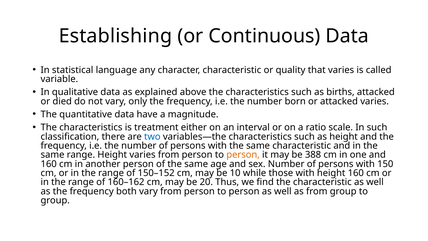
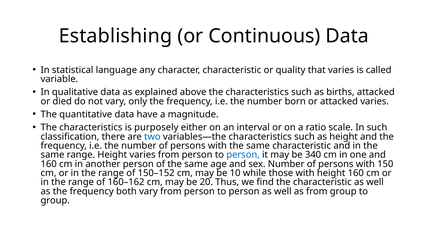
treatment: treatment -> purposely
person at (243, 155) colour: orange -> blue
388: 388 -> 340
